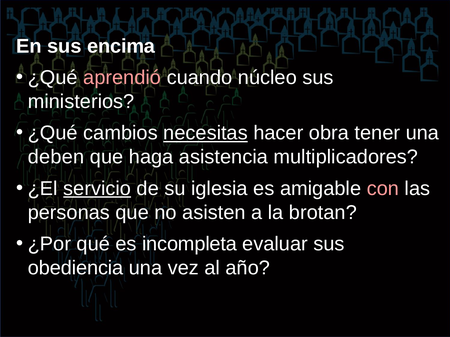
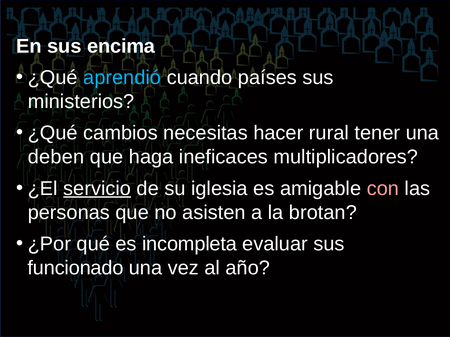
aprendió colour: pink -> light blue
núcleo: núcleo -> países
necesitas underline: present -> none
obra: obra -> rural
asistencia: asistencia -> ineficaces
obediencia: obediencia -> funcionado
